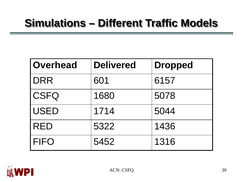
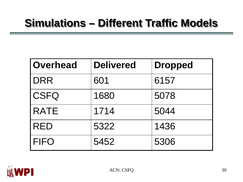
USED: USED -> RATE
1316: 1316 -> 5306
